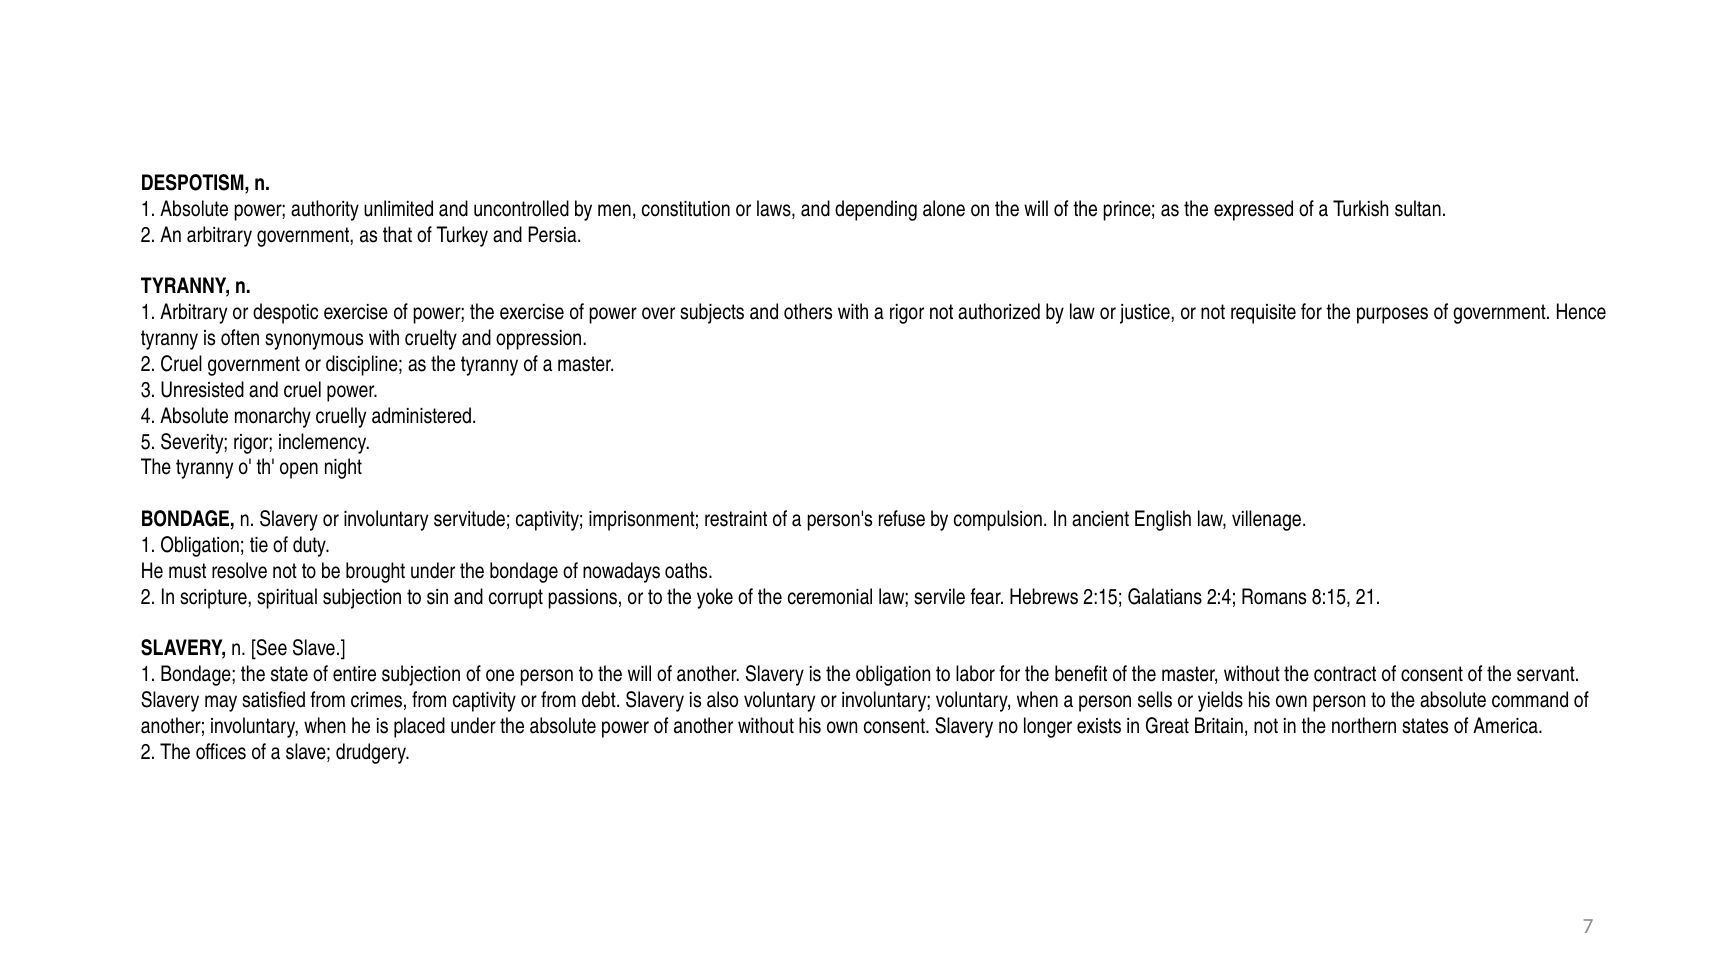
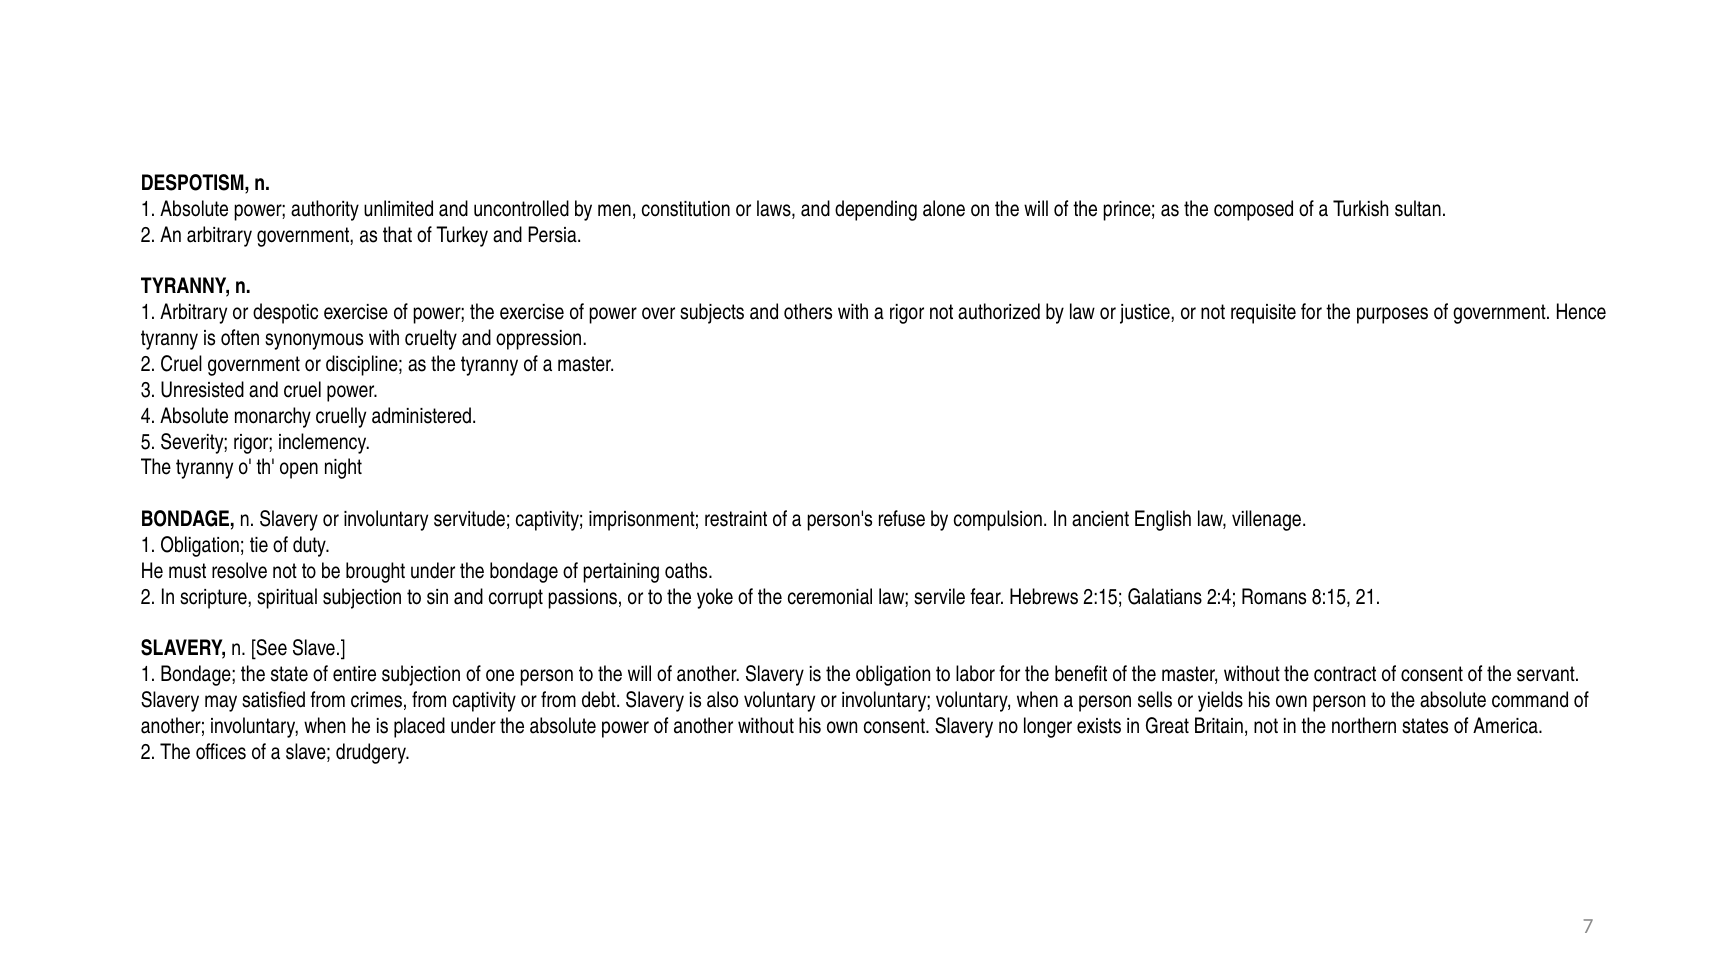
expressed: expressed -> composed
nowadays: nowadays -> pertaining
